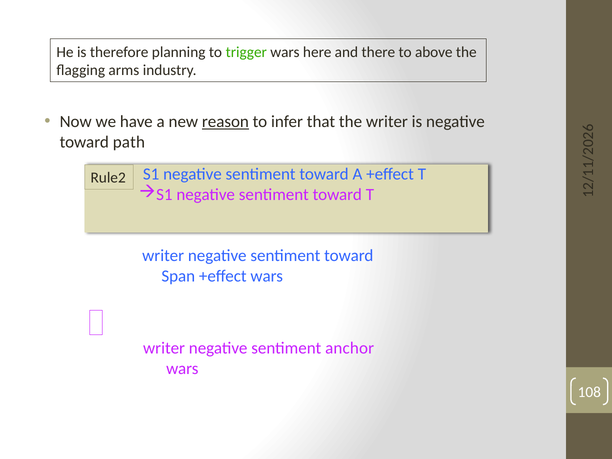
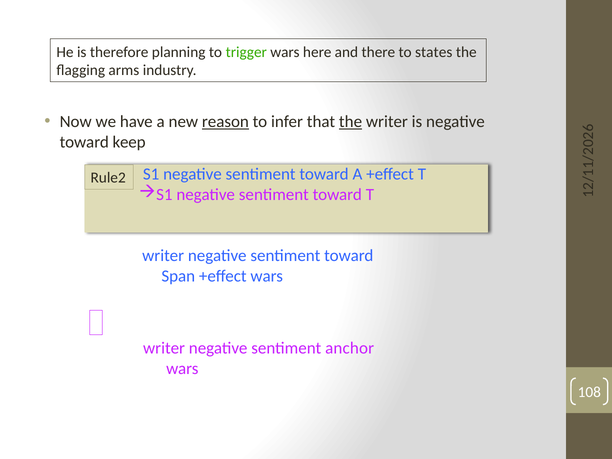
above: above -> states
the at (351, 122) underline: none -> present
path: path -> keep
